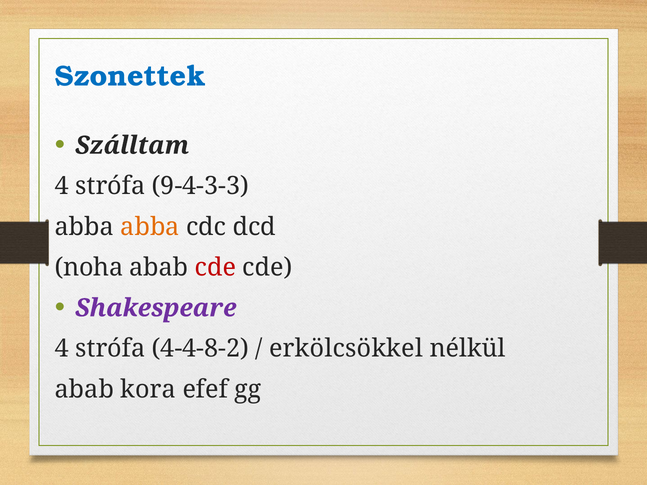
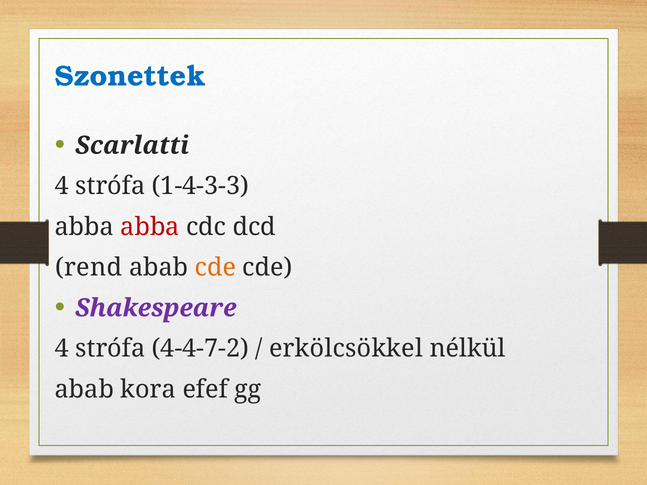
Szálltam: Szálltam -> Scarlatti
9-4-3-3: 9-4-3-3 -> 1-4-3-3
abba at (150, 227) colour: orange -> red
noha: noha -> rend
cde at (215, 267) colour: red -> orange
4-4-8-2: 4-4-8-2 -> 4-4-7-2
